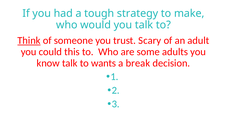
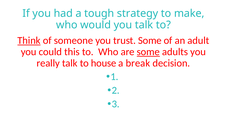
trust Scary: Scary -> Some
some at (148, 52) underline: none -> present
know: know -> really
wants: wants -> house
